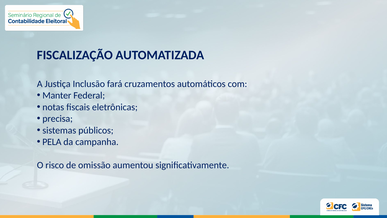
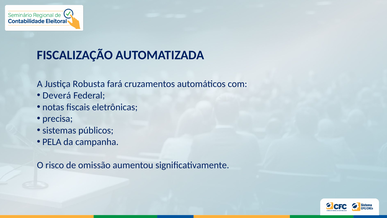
Inclusão: Inclusão -> Robusta
Manter: Manter -> Deverá
